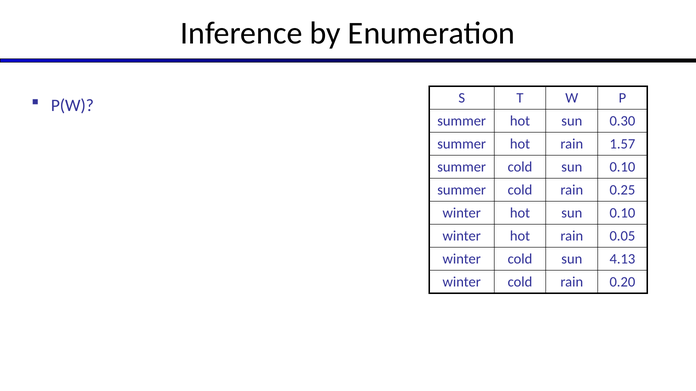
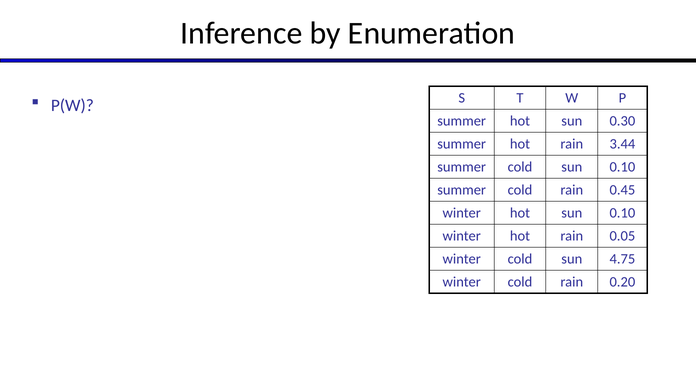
1.57: 1.57 -> 3.44
0.25: 0.25 -> 0.45
4.13: 4.13 -> 4.75
